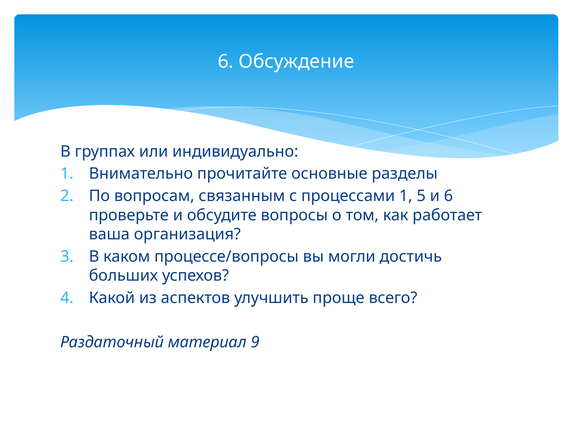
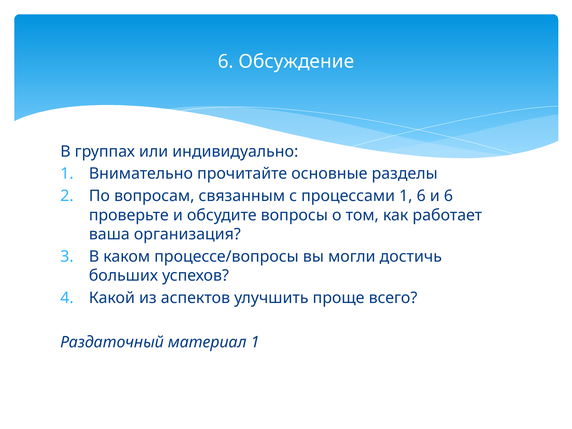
процессами 1 5: 5 -> 6
материал 9: 9 -> 1
